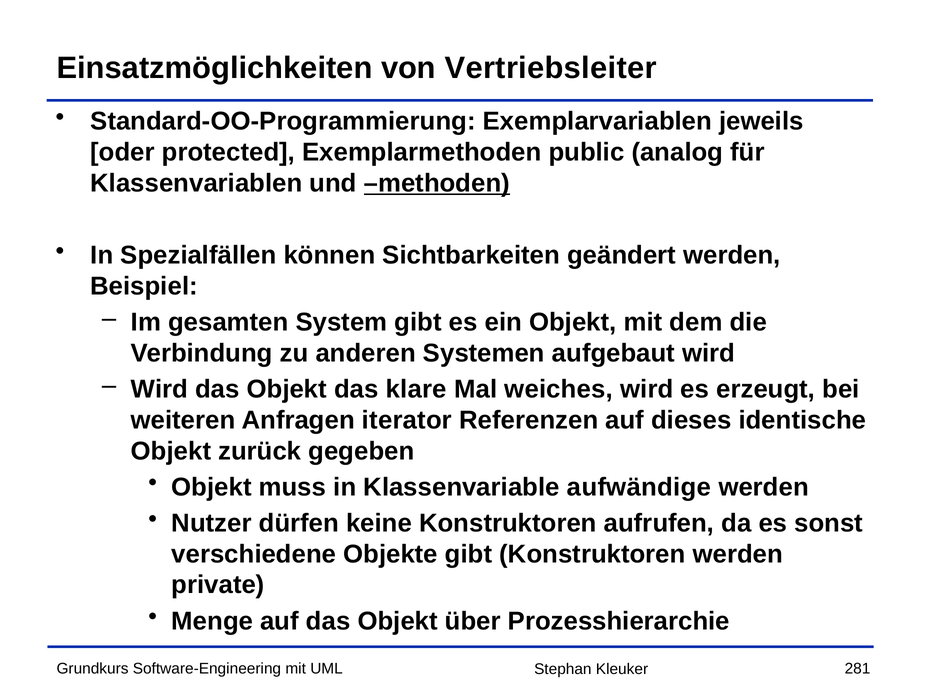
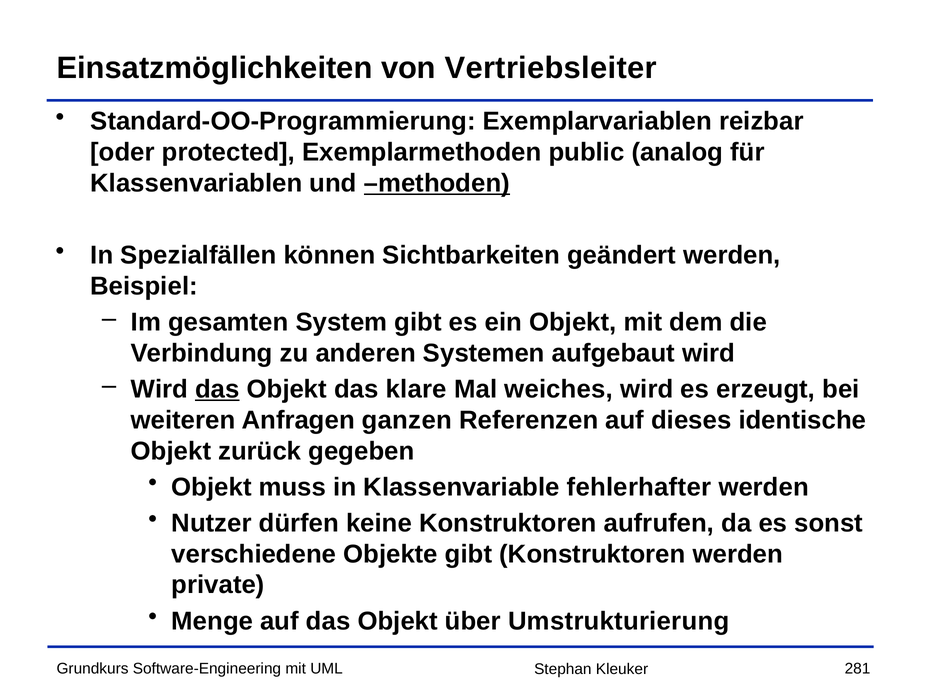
jeweils: jeweils -> reizbar
das at (217, 389) underline: none -> present
iterator: iterator -> ganzen
aufwändige: aufwändige -> fehlerhafter
Prozesshierarchie: Prozesshierarchie -> Umstrukturierung
